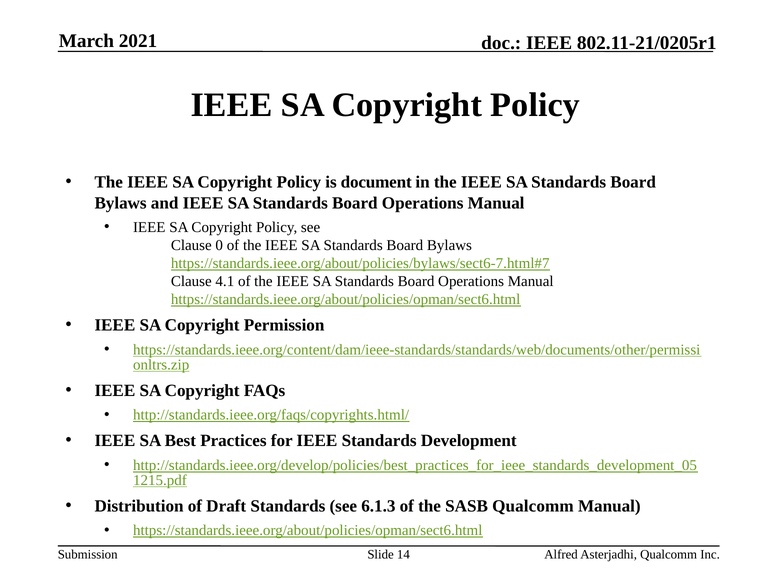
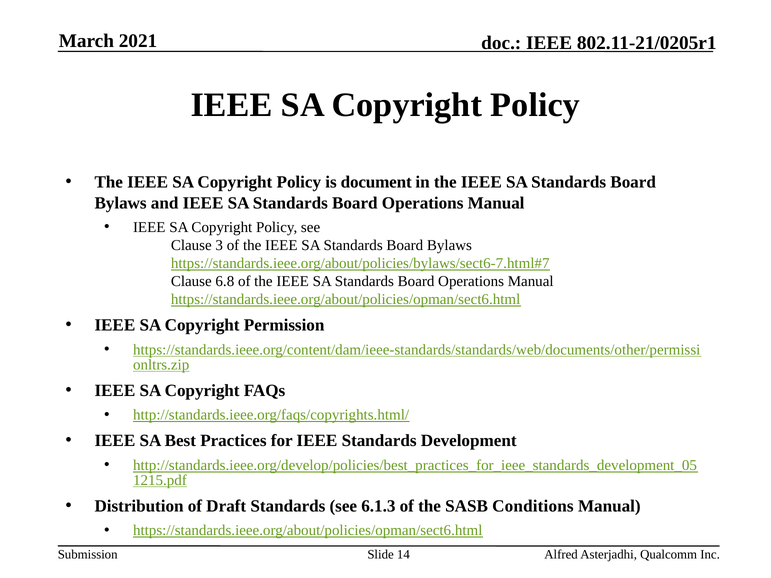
0: 0 -> 3
4.1: 4.1 -> 6.8
SASB Qualcomm: Qualcomm -> Conditions
